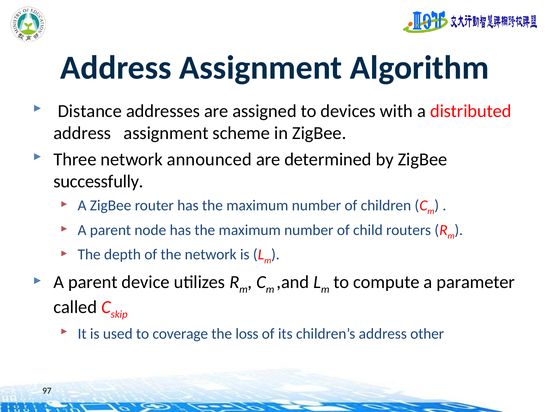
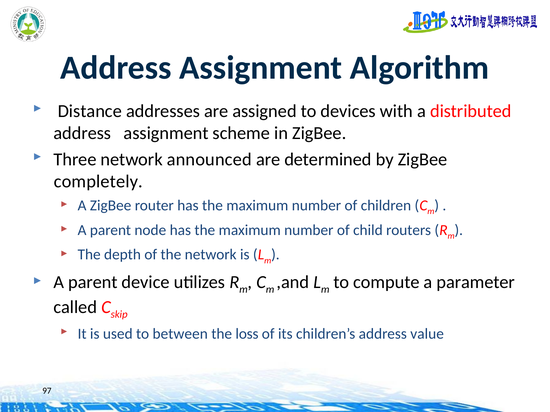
successfully: successfully -> completely
coverage: coverage -> between
other: other -> value
